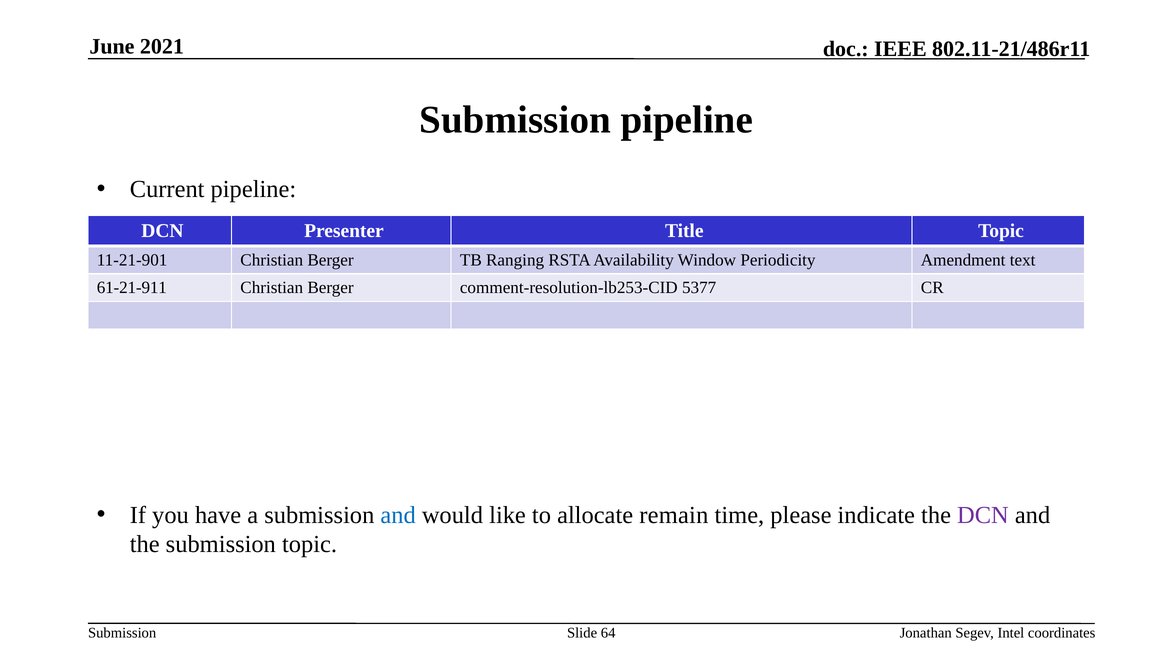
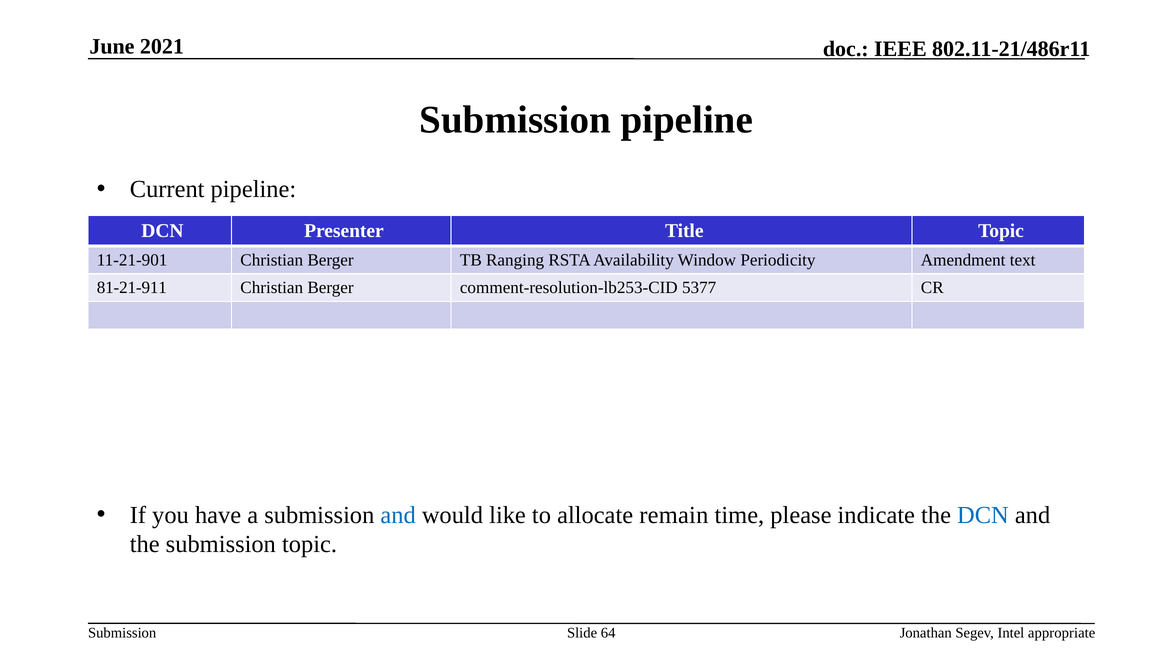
61-21-911: 61-21-911 -> 81-21-911
DCN at (983, 515) colour: purple -> blue
coordinates: coordinates -> appropriate
